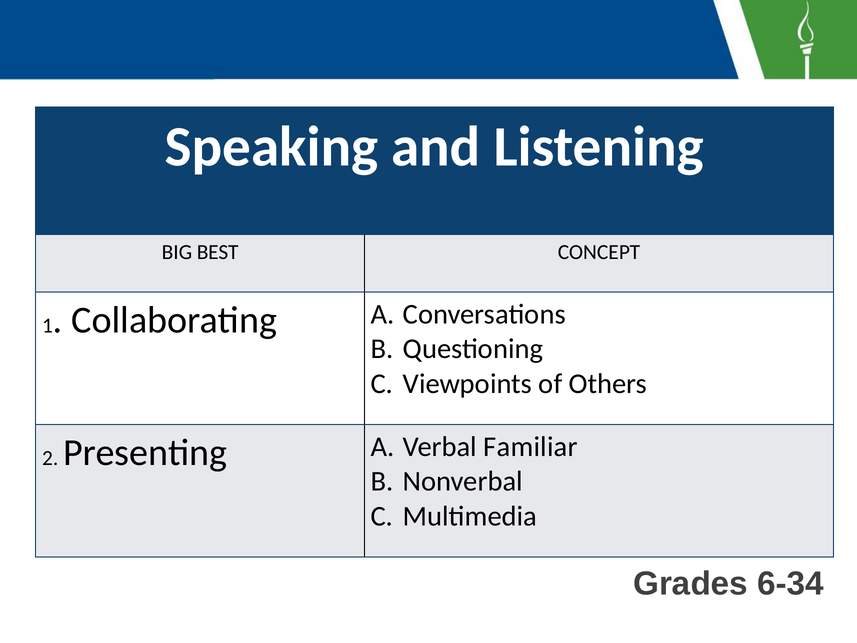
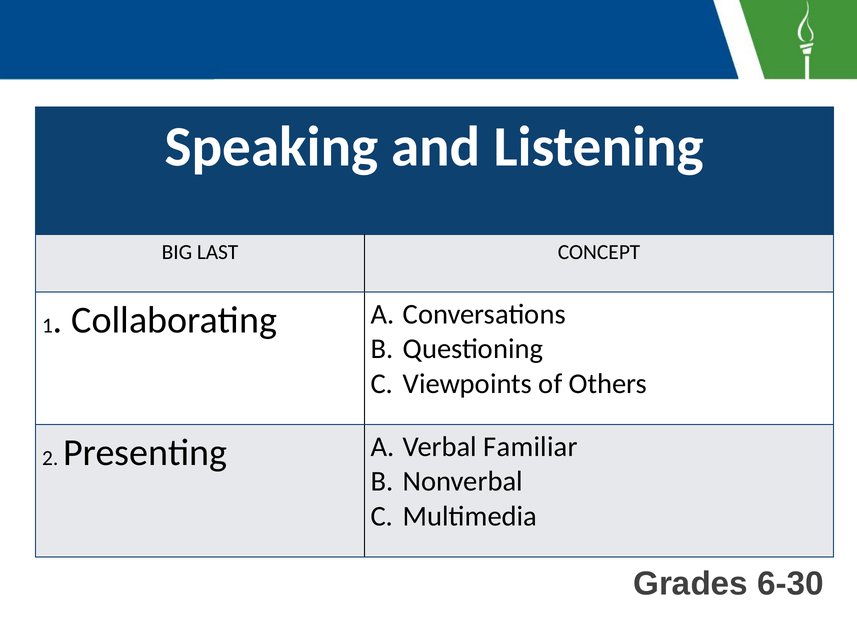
BEST: BEST -> LAST
6-34: 6-34 -> 6-30
